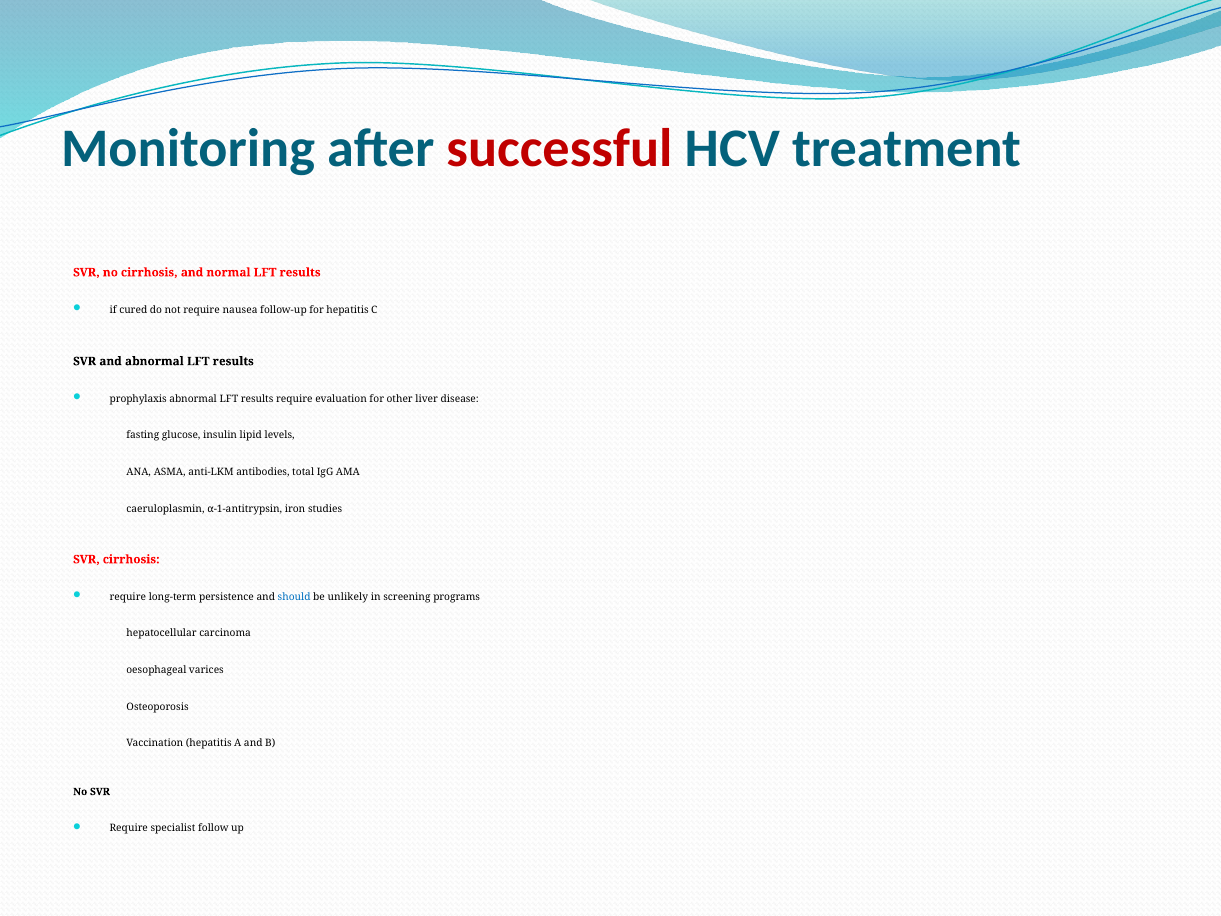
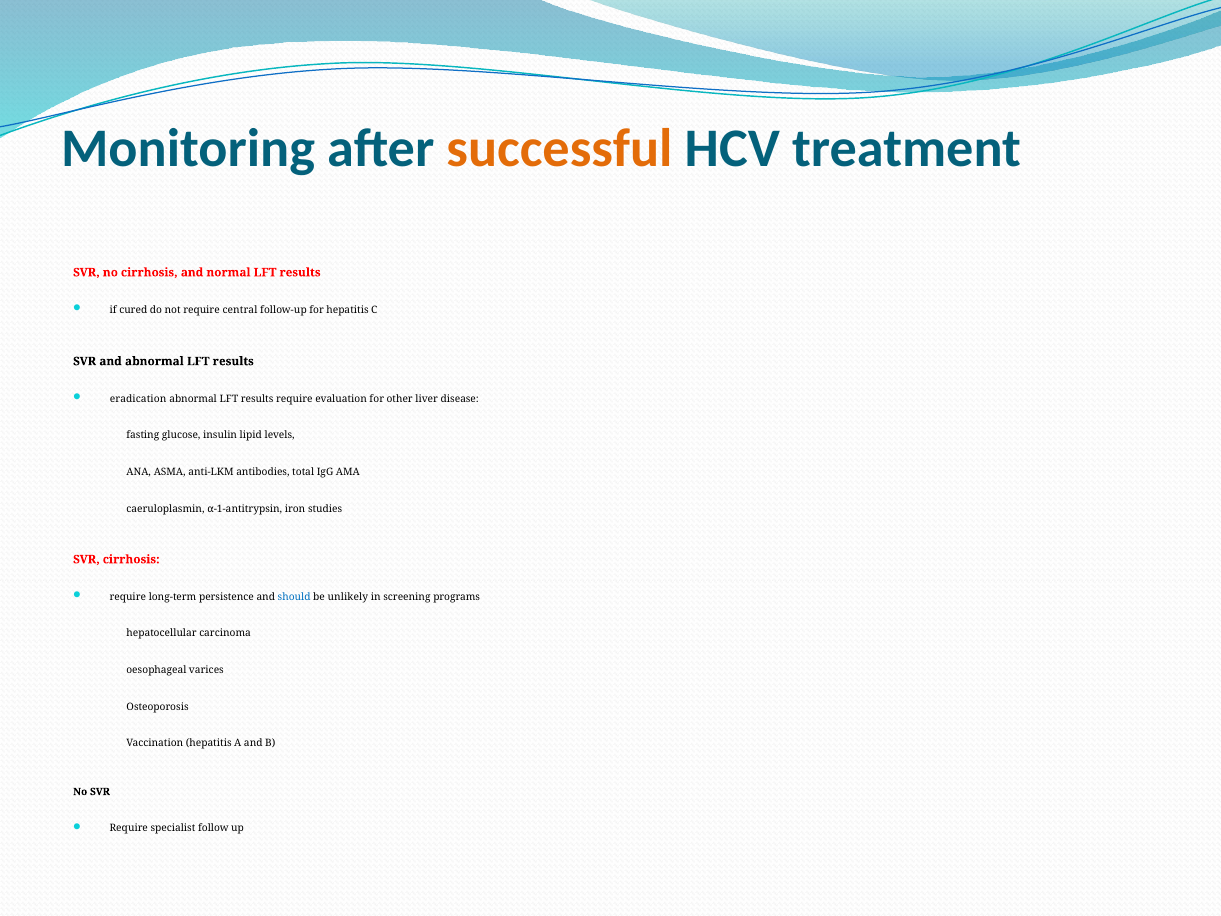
successful colour: red -> orange
nausea: nausea -> central
prophylaxis: prophylaxis -> eradication
